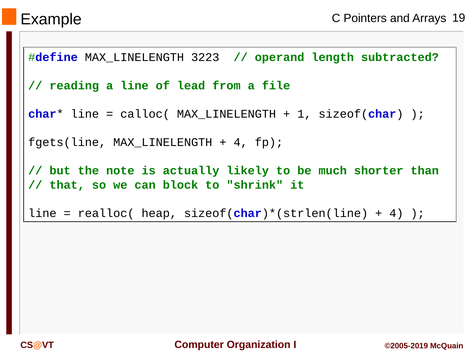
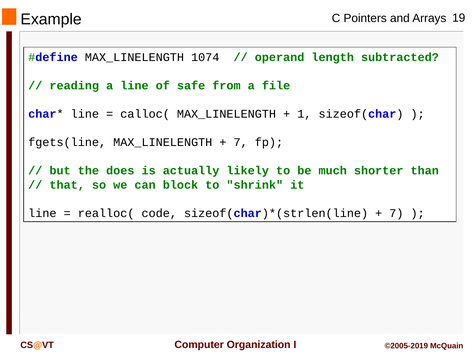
3223: 3223 -> 1074
lead: lead -> safe
4 at (241, 142): 4 -> 7
note: note -> does
heap: heap -> code
4 at (396, 213): 4 -> 7
